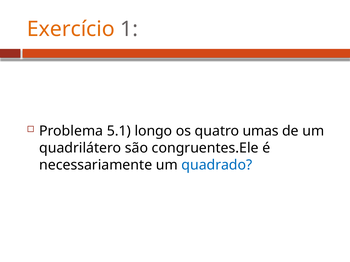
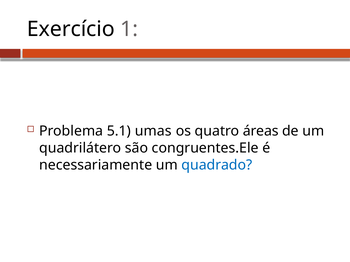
Exercício colour: orange -> black
longo: longo -> umas
umas: umas -> áreas
